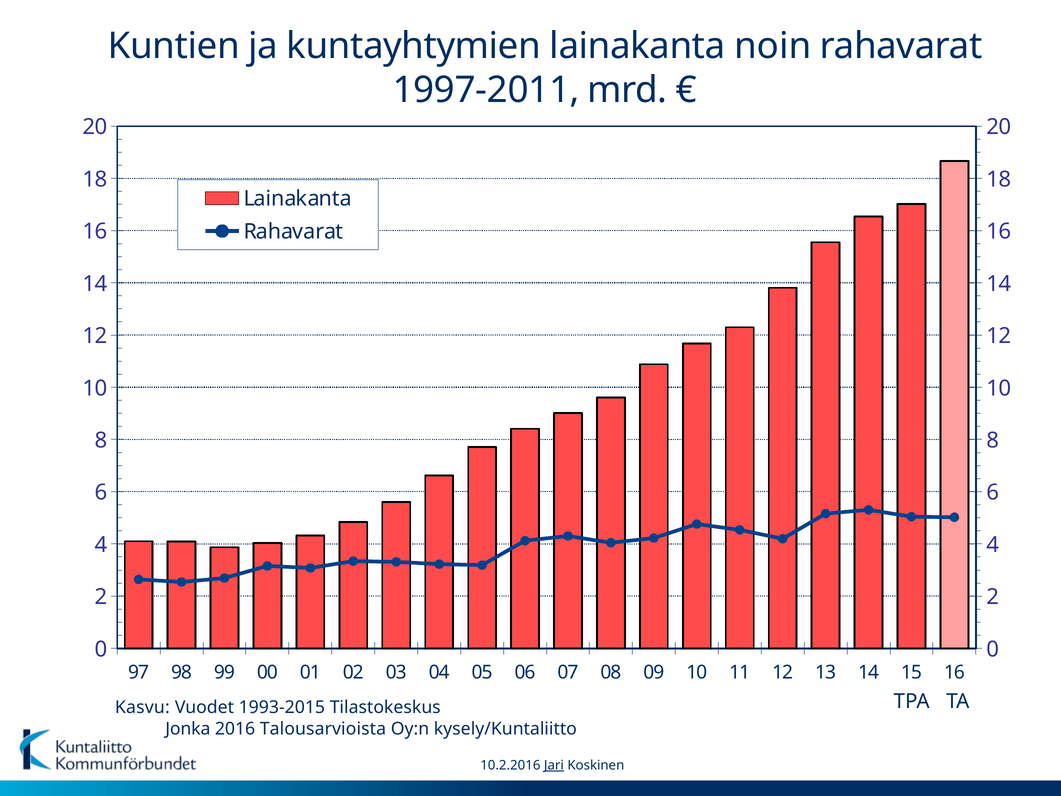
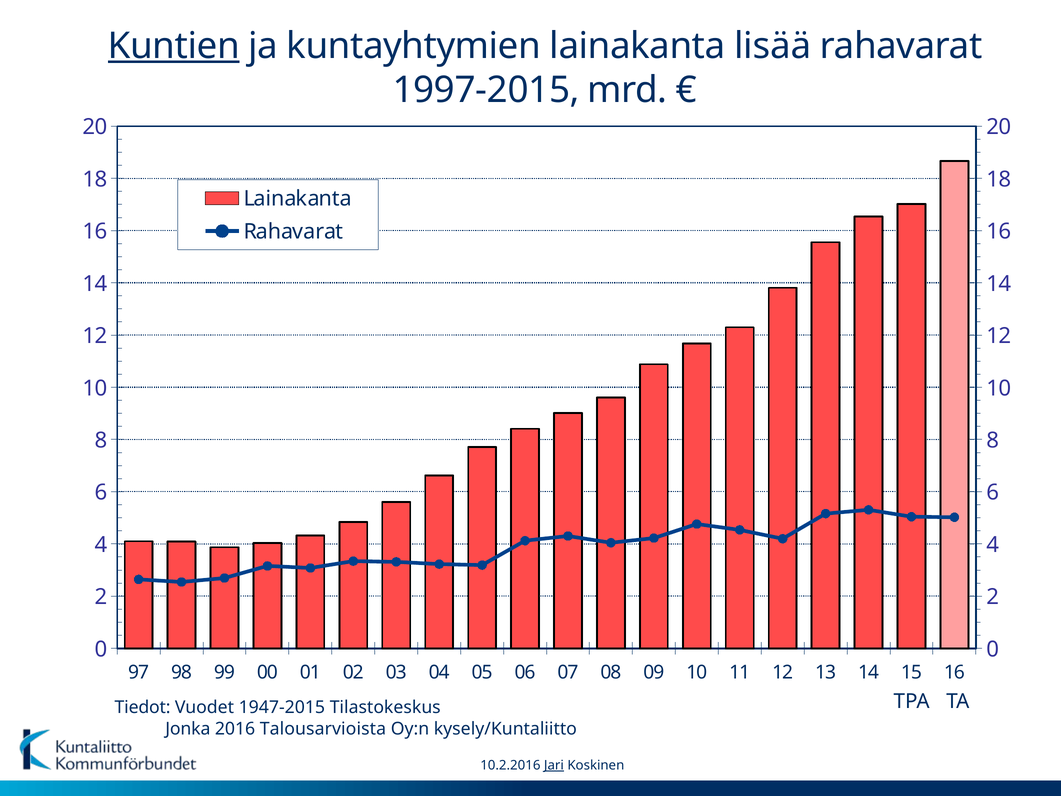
Kuntien underline: none -> present
noin: noin -> lisää
1997-2011: 1997-2011 -> 1997-2015
Kasvu: Kasvu -> Tiedot
1993-2015: 1993-2015 -> 1947-2015
